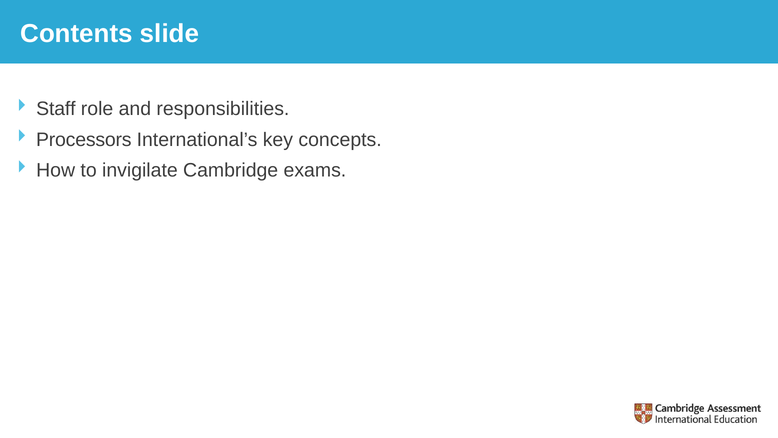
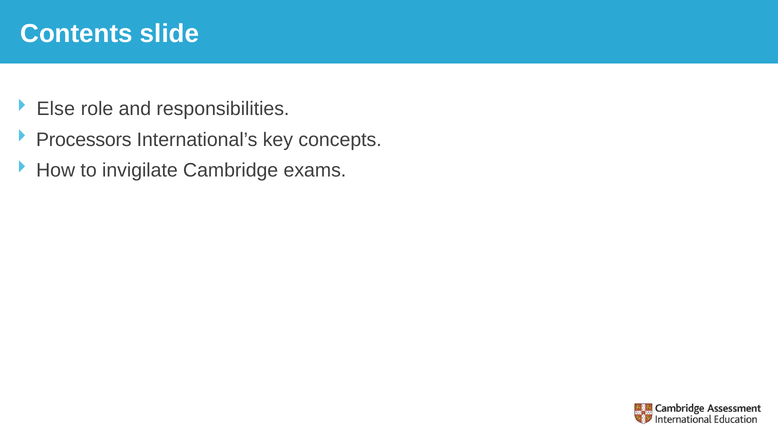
Staff: Staff -> Else
